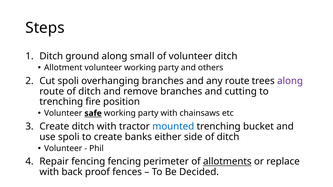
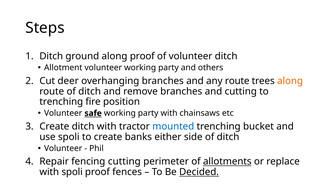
along small: small -> proof
Cut spoli: spoli -> deer
along at (290, 81) colour: purple -> orange
fencing fencing: fencing -> cutting
with back: back -> spoli
Decided underline: none -> present
